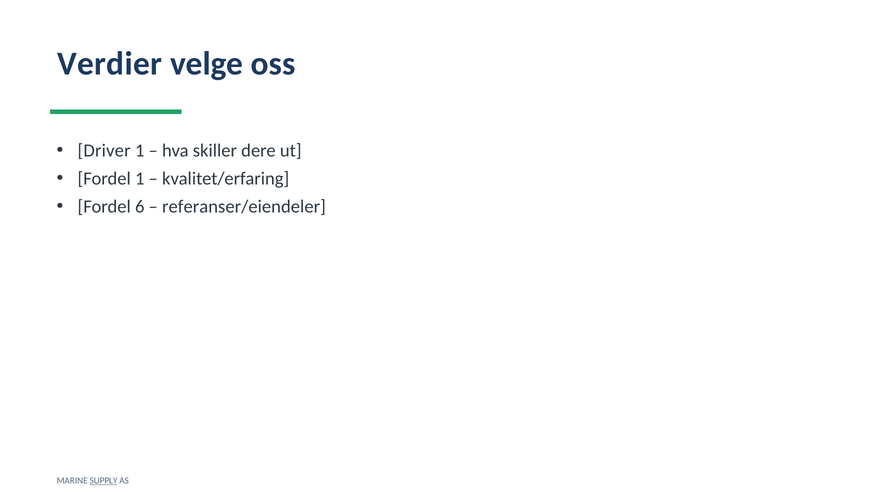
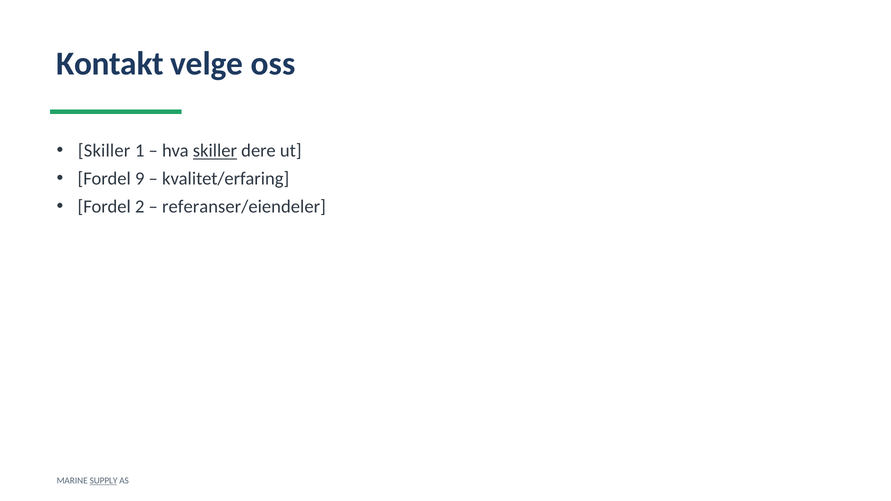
Verdier: Verdier -> Kontakt
Driver at (104, 151): Driver -> Skiller
skiller at (215, 151) underline: none -> present
Fordel 1: 1 -> 9
6: 6 -> 2
